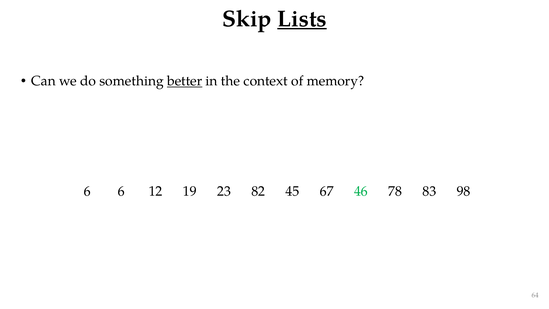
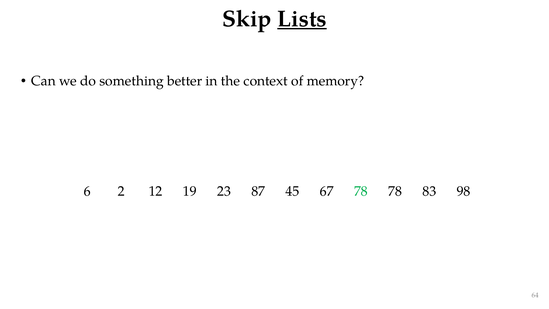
better underline: present -> none
6 6: 6 -> 2
82: 82 -> 87
67 46: 46 -> 78
